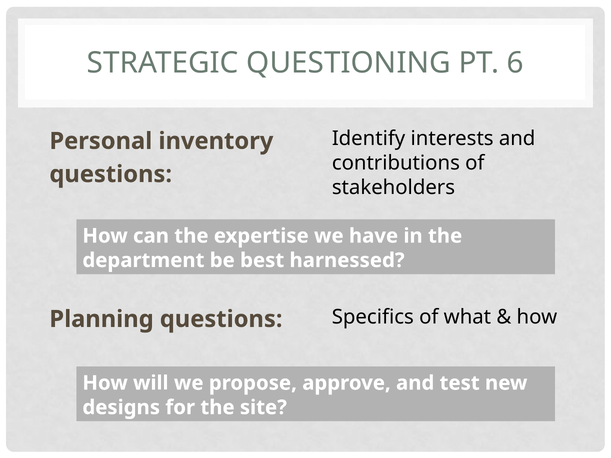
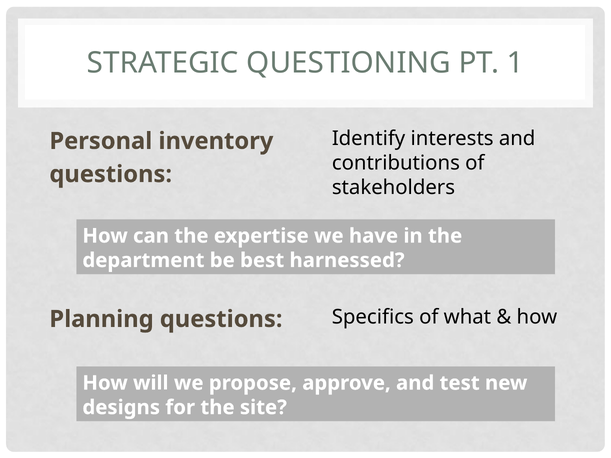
6: 6 -> 1
